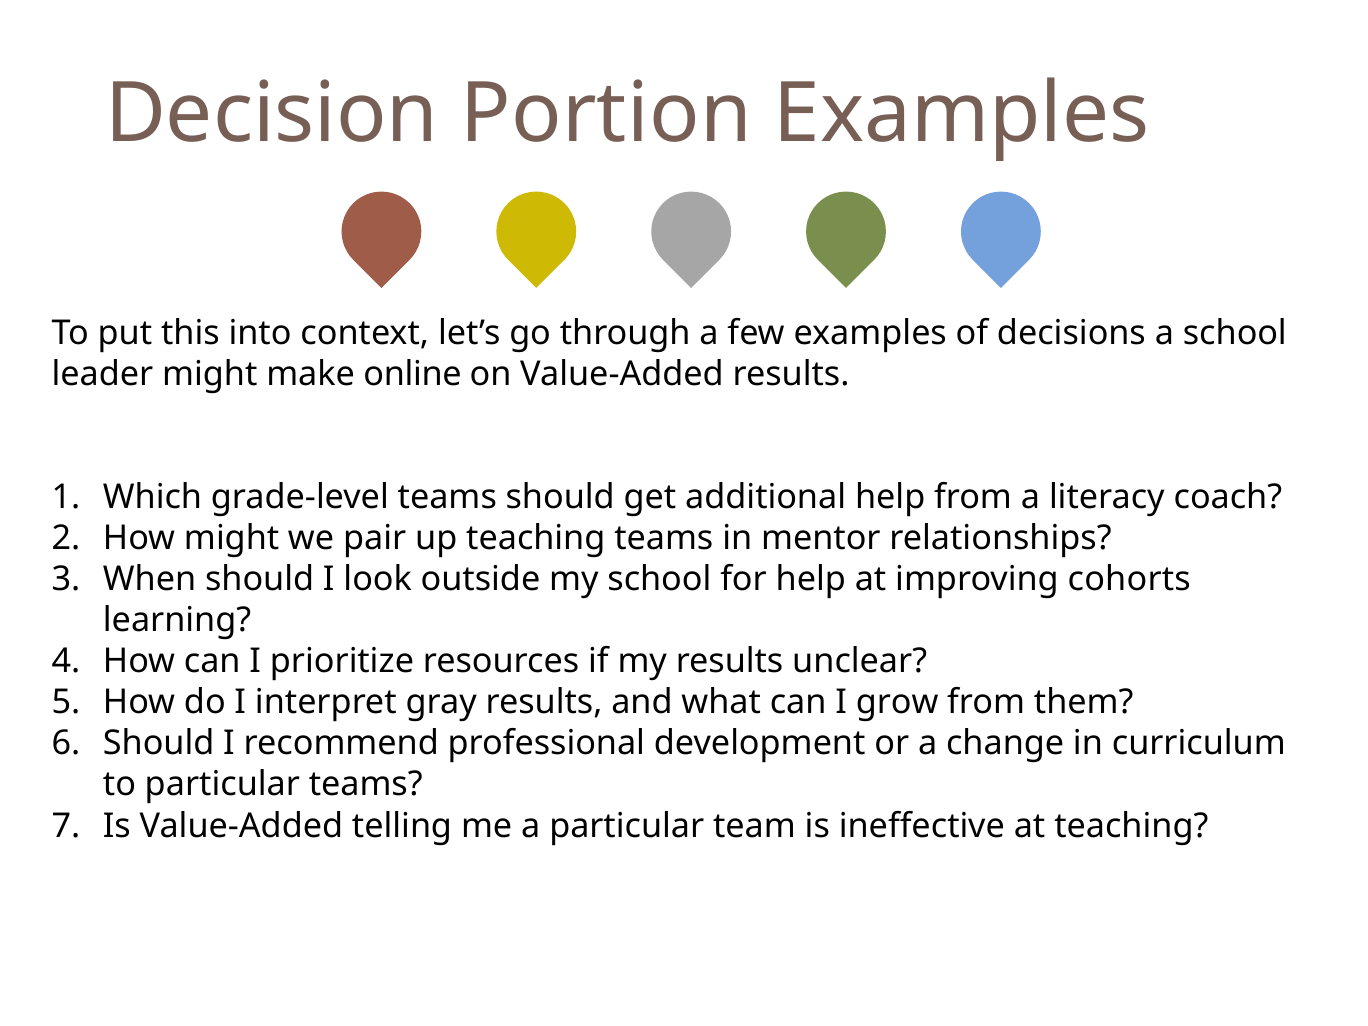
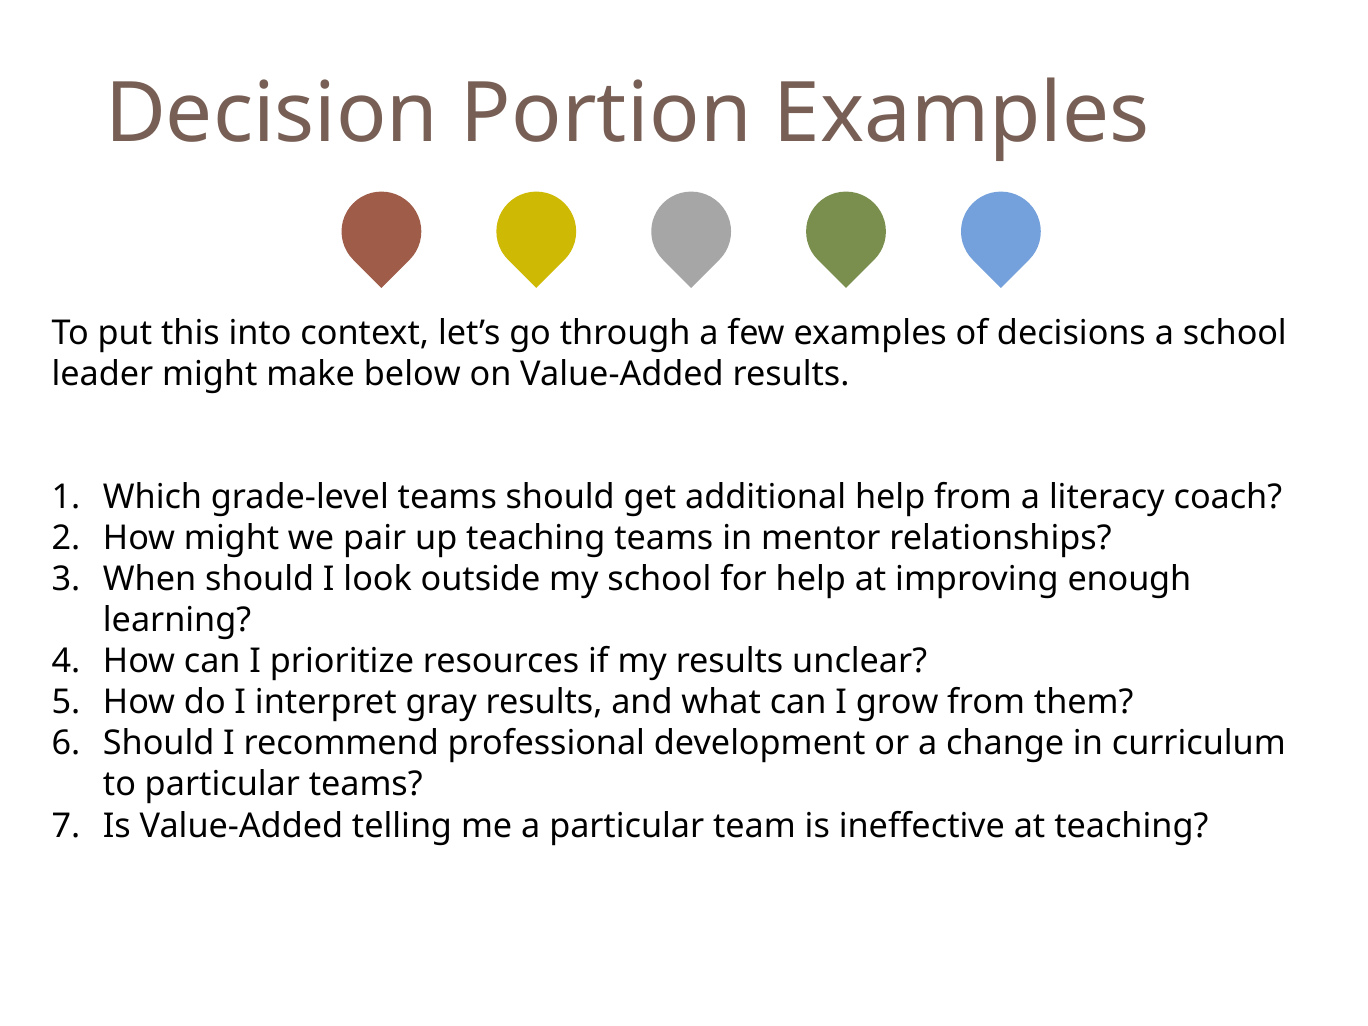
online: online -> below
cohorts: cohorts -> enough
